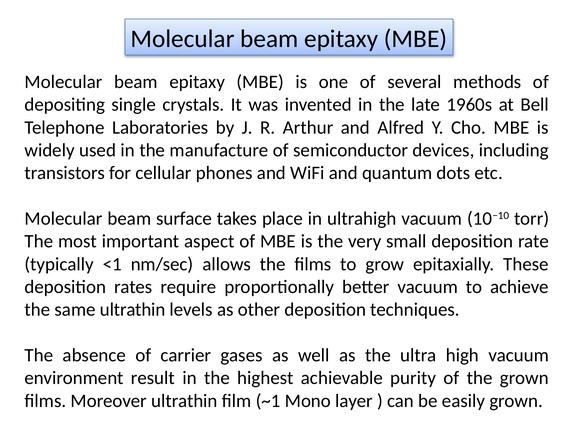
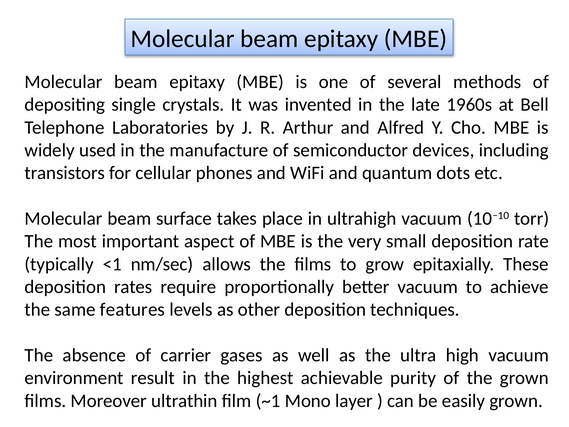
same ultrathin: ultrathin -> features
